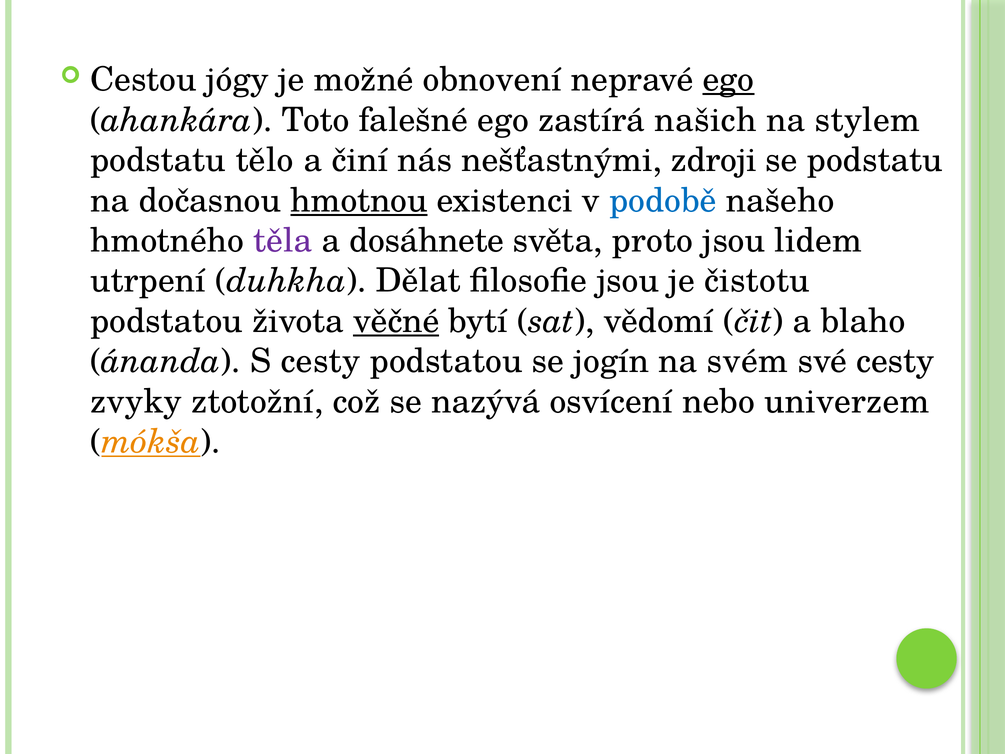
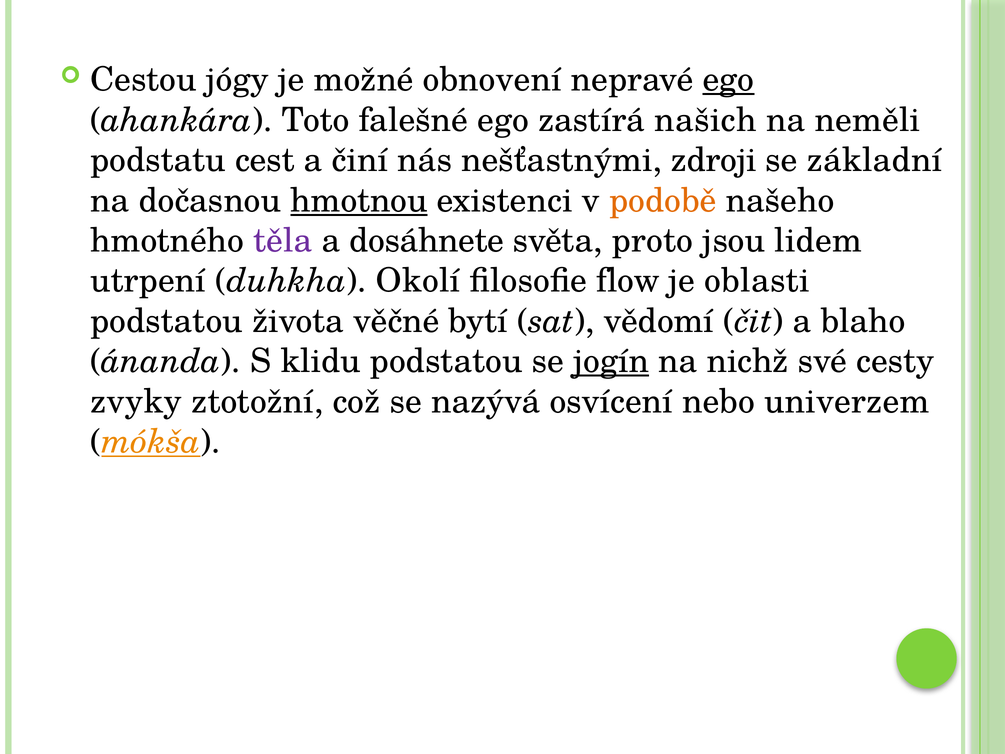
stylem: stylem -> neměli
tělo: tělo -> cest
se podstatu: podstatu -> základní
podobě colour: blue -> orange
Dělat: Dělat -> Okolí
filosofie jsou: jsou -> flow
čistotu: čistotu -> oblasti
věčné underline: present -> none
S cesty: cesty -> klidu
jogín underline: none -> present
svém: svém -> nichž
